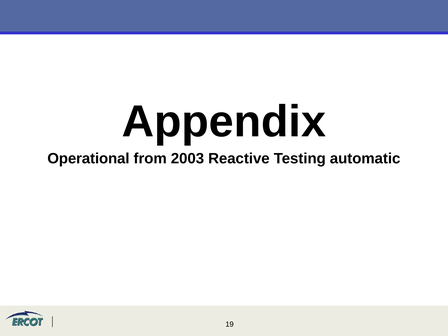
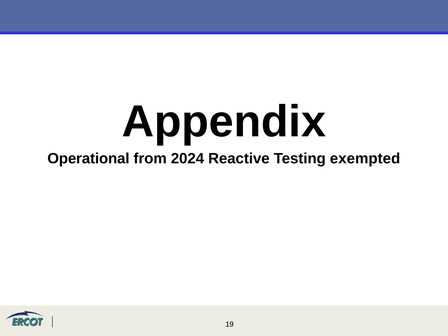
2003: 2003 -> 2024
automatic: automatic -> exempted
